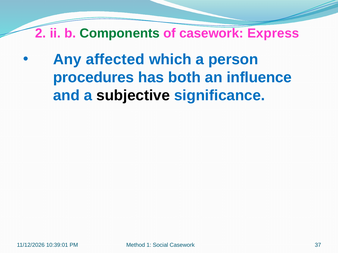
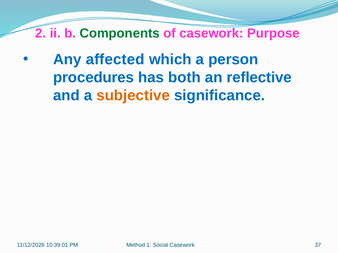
Express: Express -> Purpose
influence: influence -> reflective
subjective colour: black -> orange
